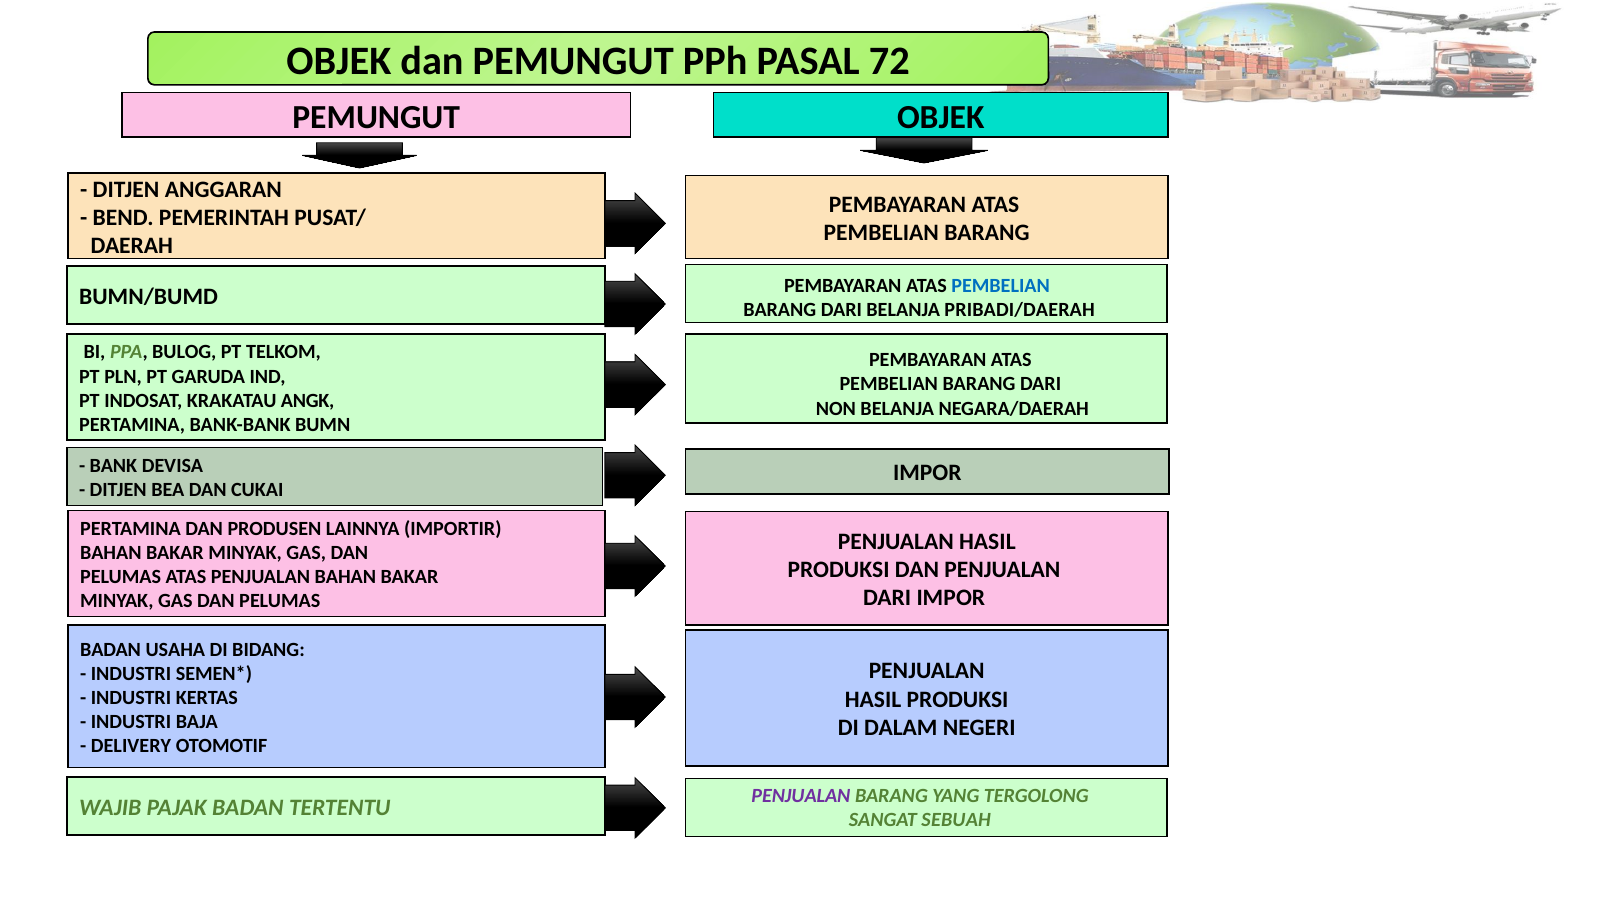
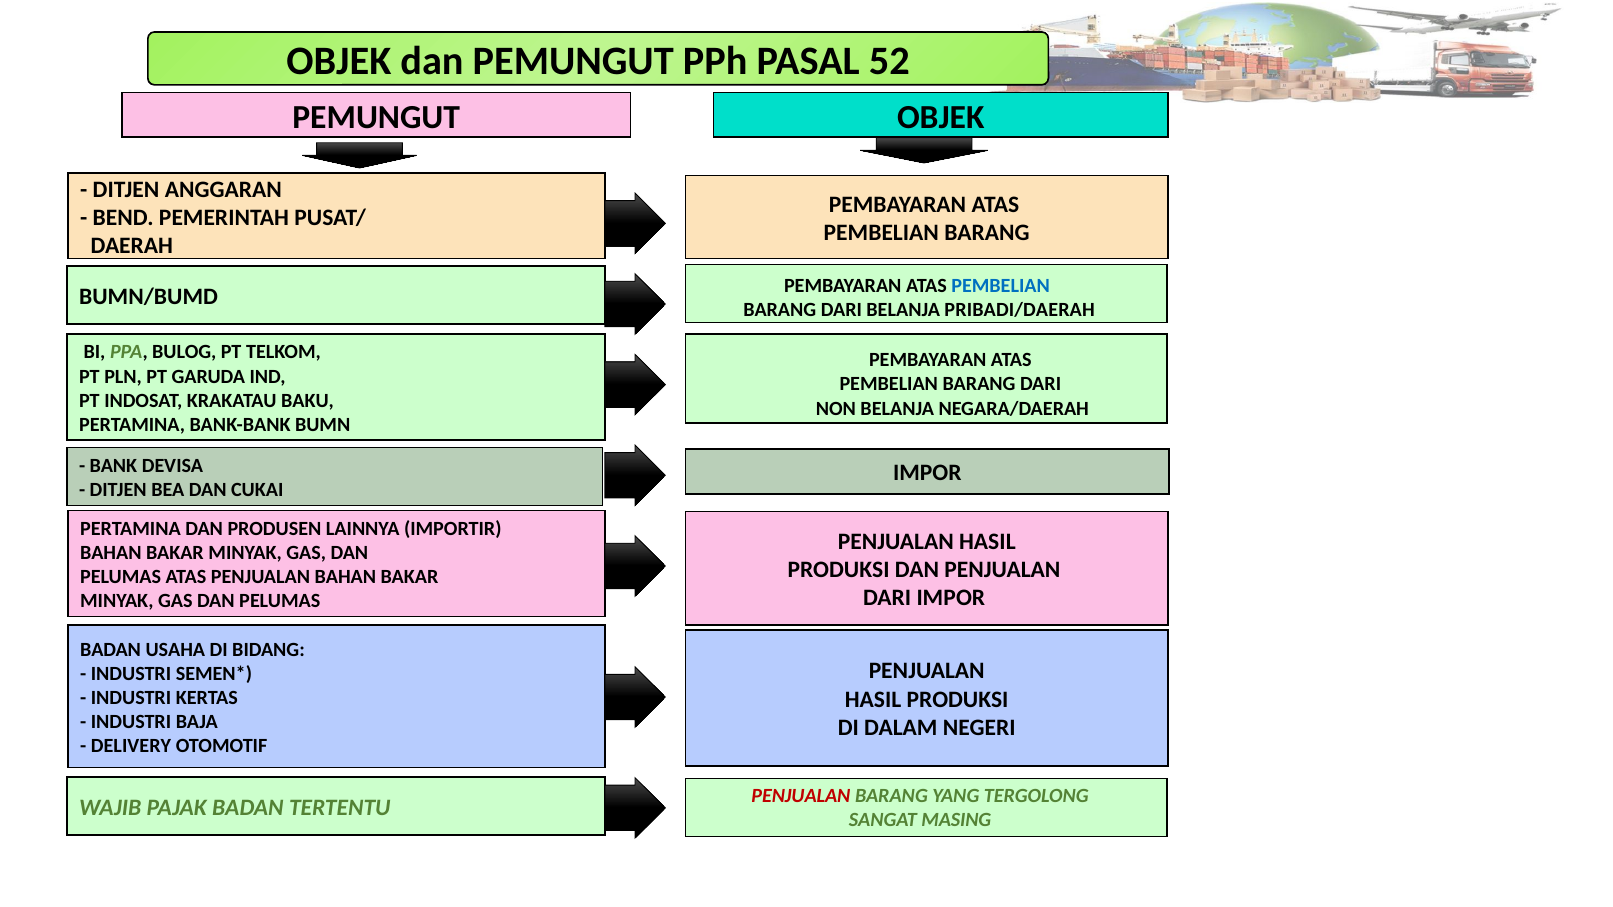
72: 72 -> 52
ANGK: ANGK -> BAKU
PENJUALAN at (801, 796) colour: purple -> red
SEBUAH: SEBUAH -> MASING
